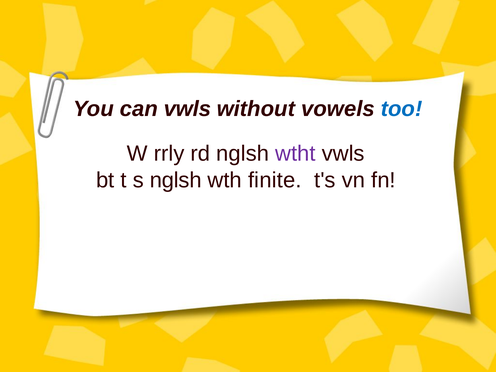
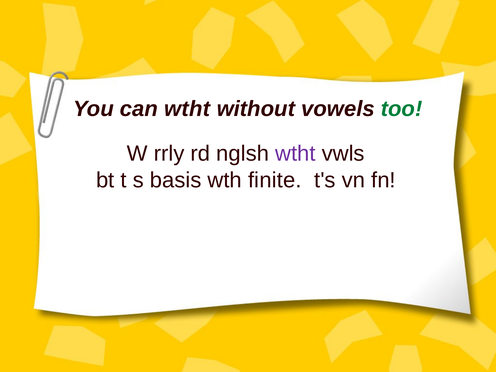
can vwls: vwls -> wtht
too colour: blue -> green
s nglsh: nglsh -> basis
